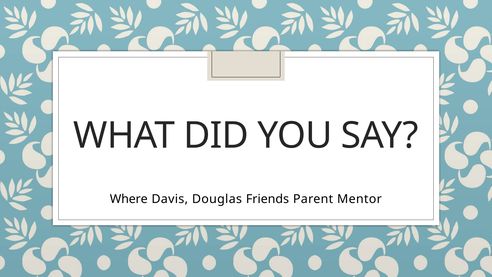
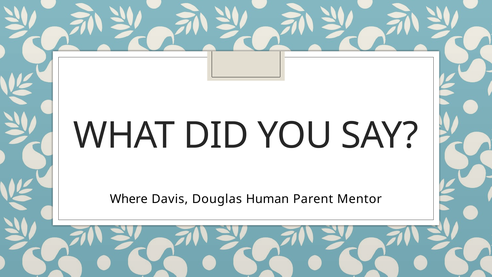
Friends: Friends -> Human
